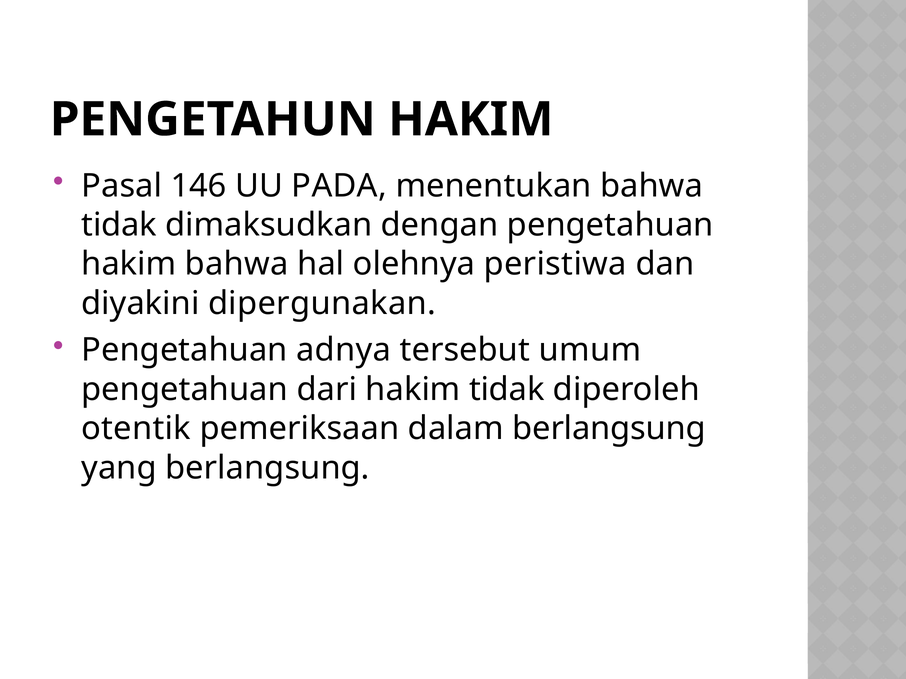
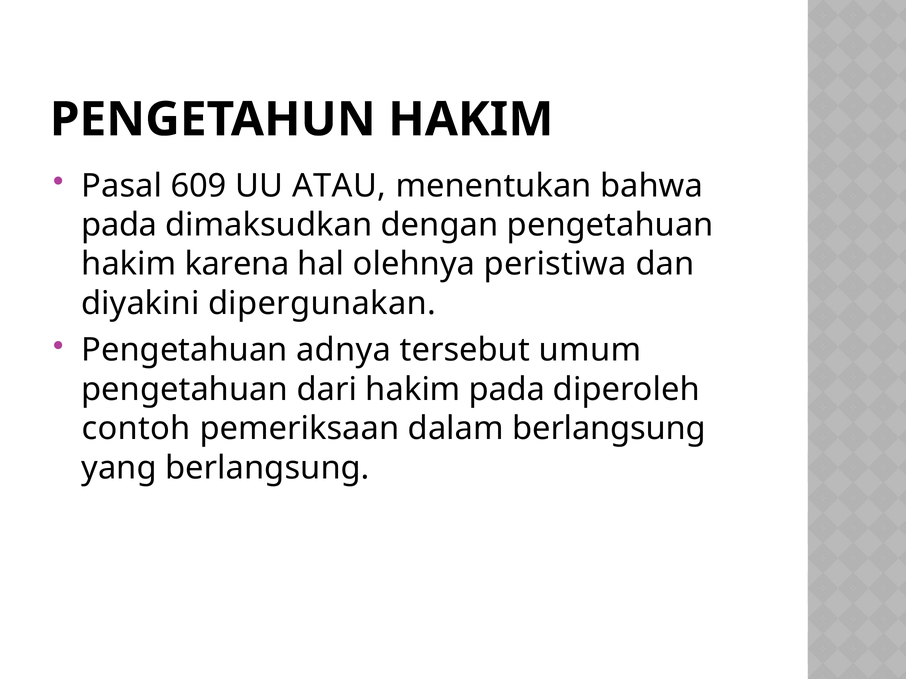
146: 146 -> 609
PADA: PADA -> ATAU
tidak at (119, 225): tidak -> pada
hakim bahwa: bahwa -> karena
hakim tidak: tidak -> pada
otentik: otentik -> contoh
